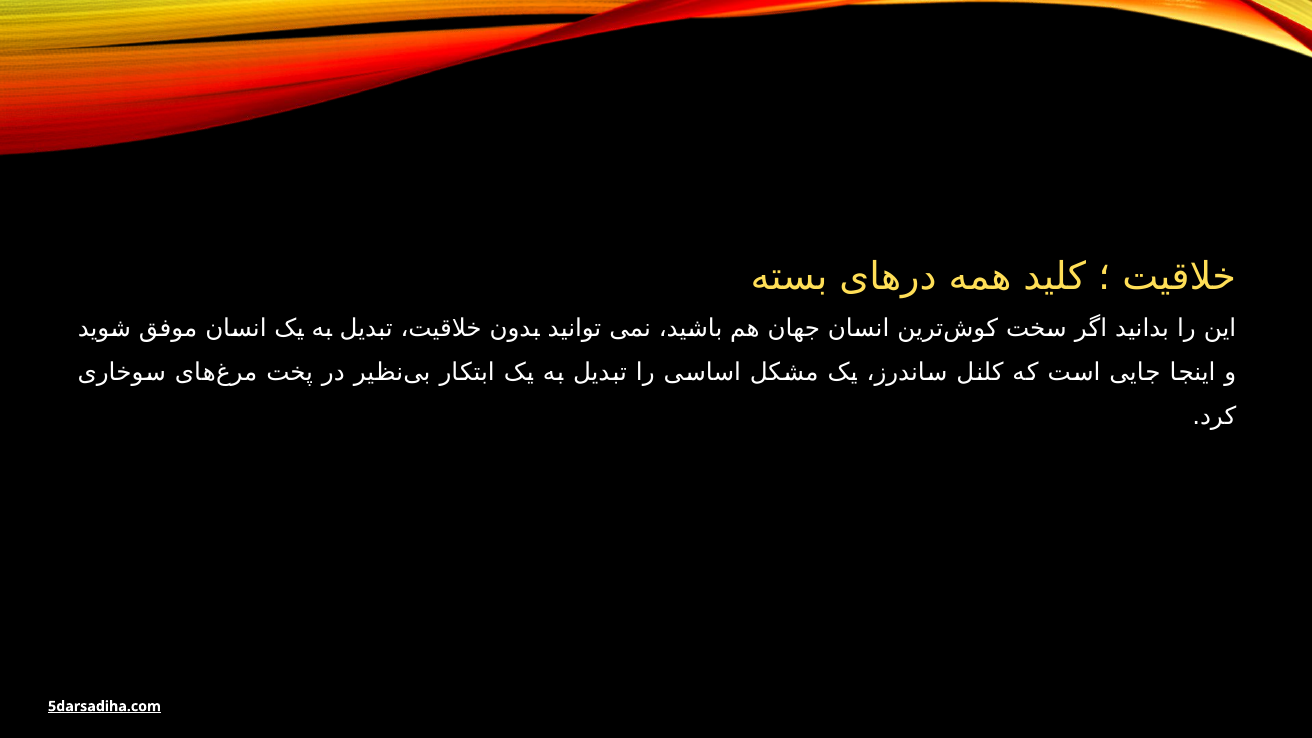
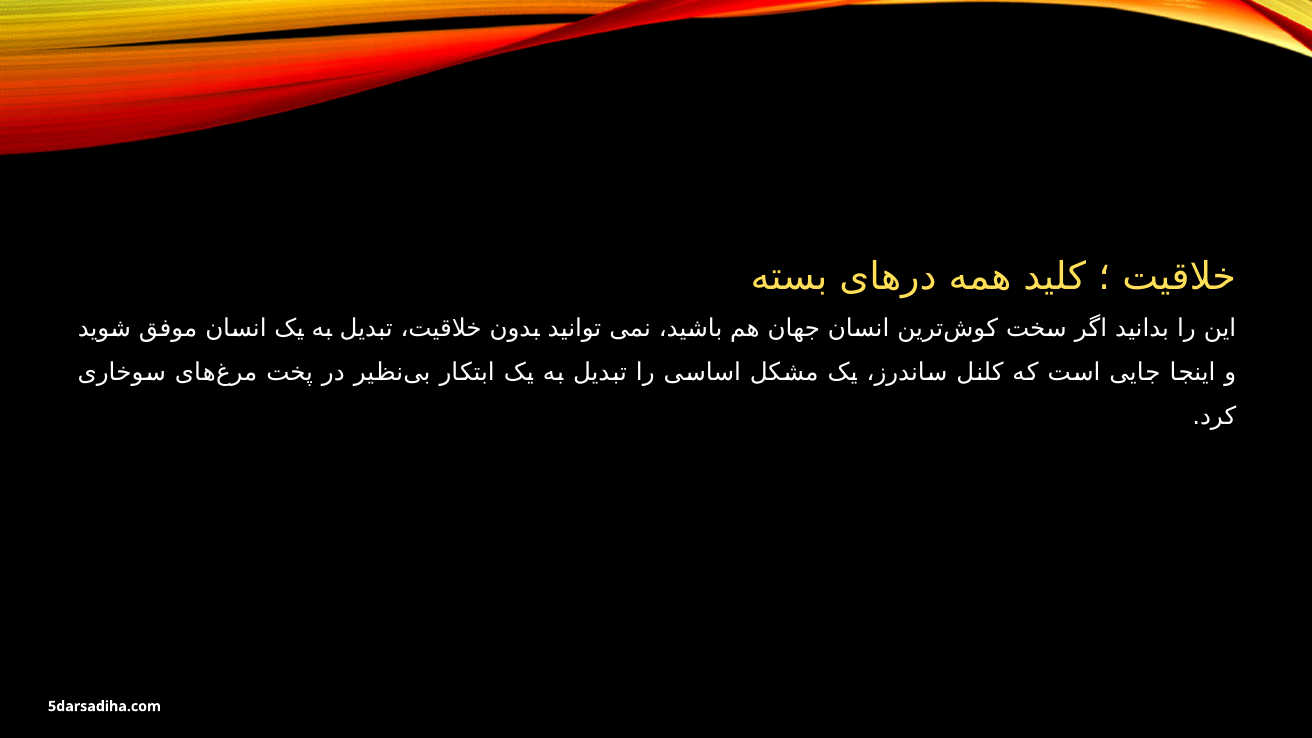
5darsadiha.com underline: present -> none
